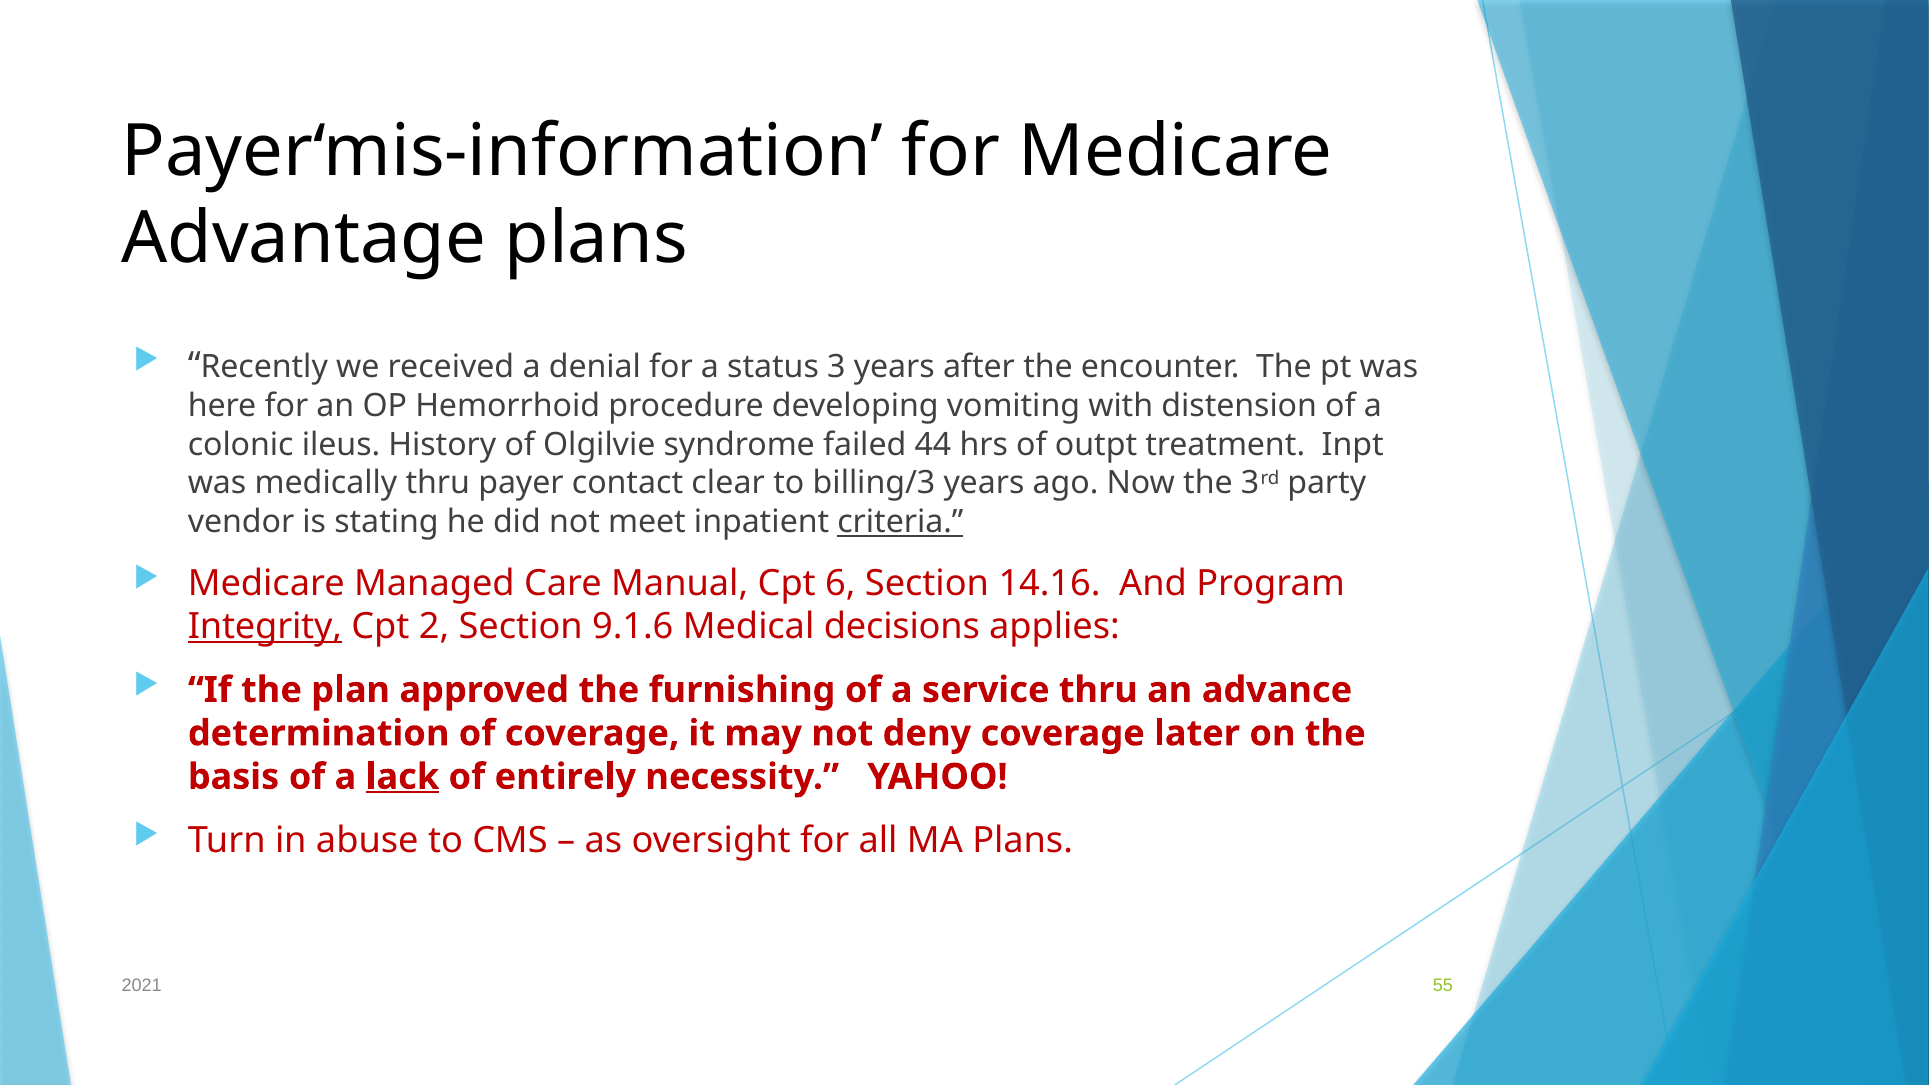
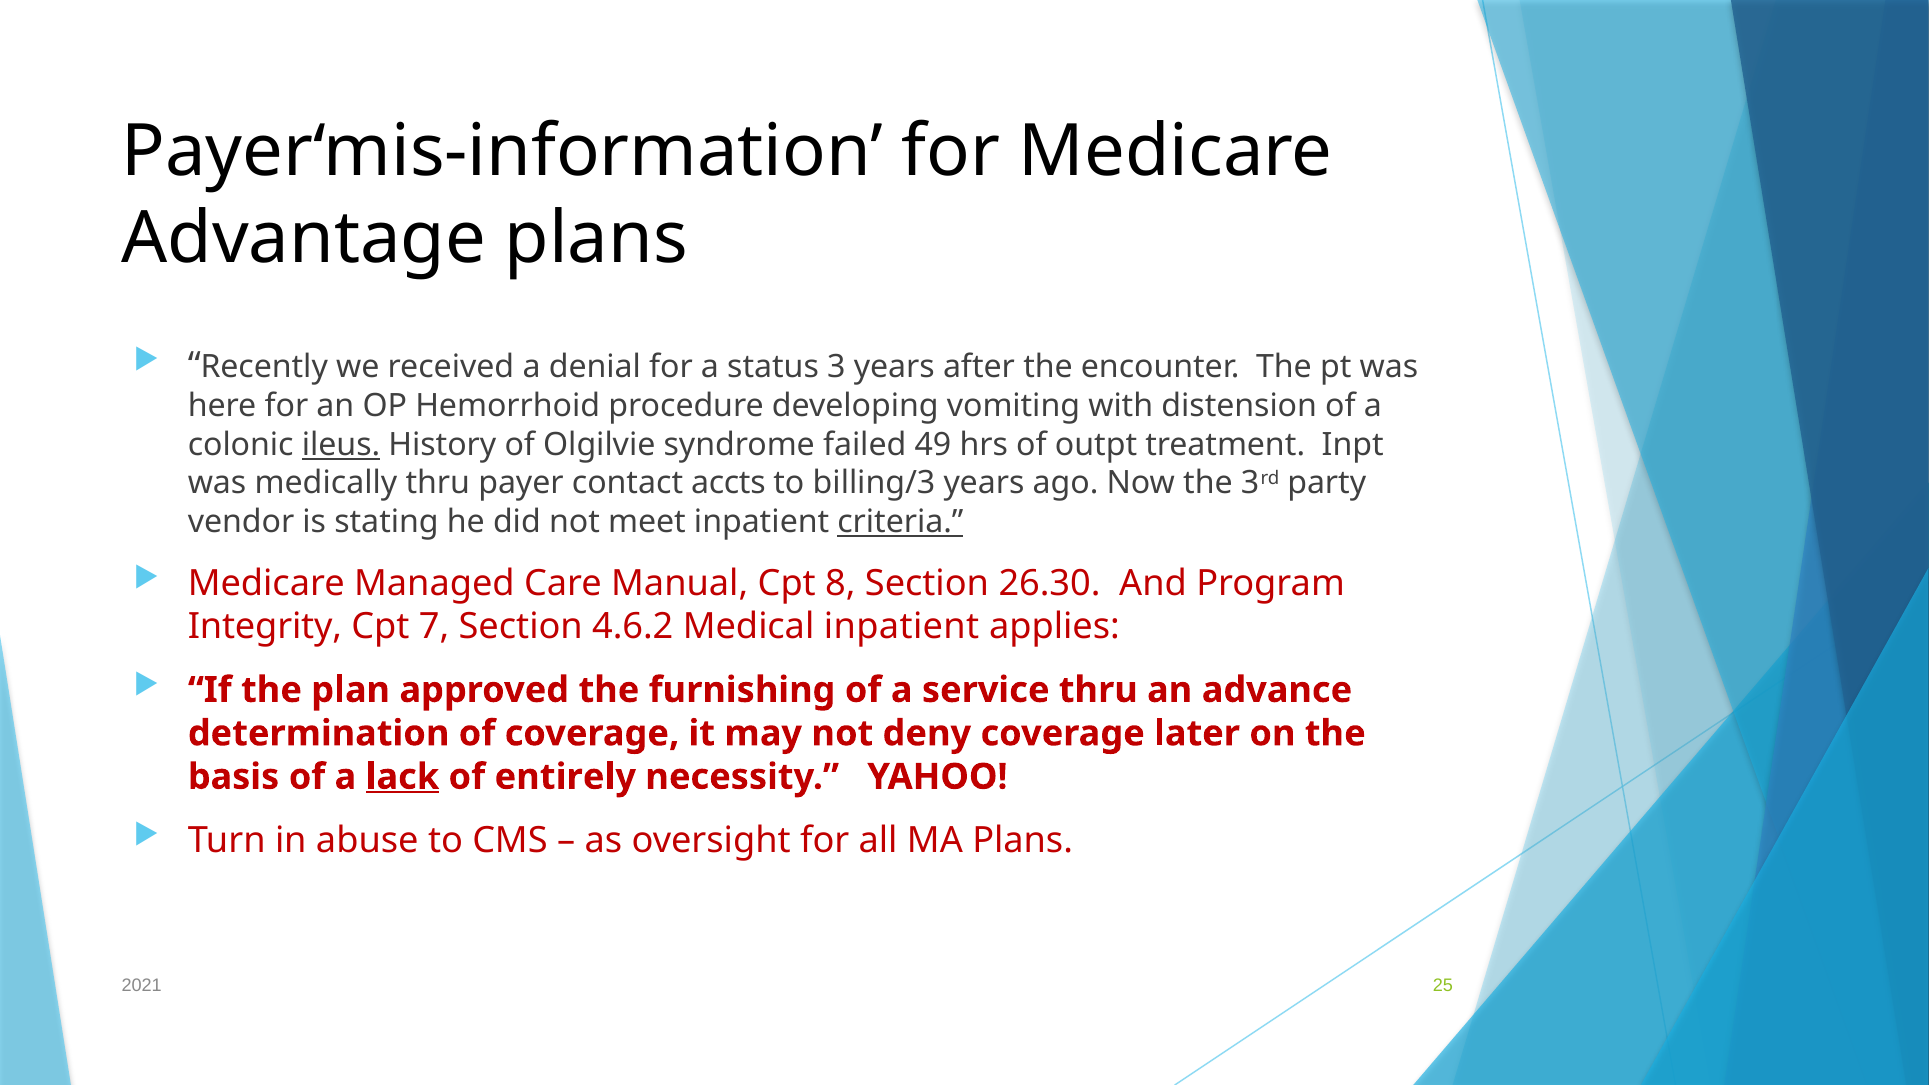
ileus underline: none -> present
44: 44 -> 49
clear: clear -> accts
6: 6 -> 8
14.16: 14.16 -> 26.30
Integrity underline: present -> none
2: 2 -> 7
9.1.6: 9.1.6 -> 4.6.2
Medical decisions: decisions -> inpatient
55: 55 -> 25
